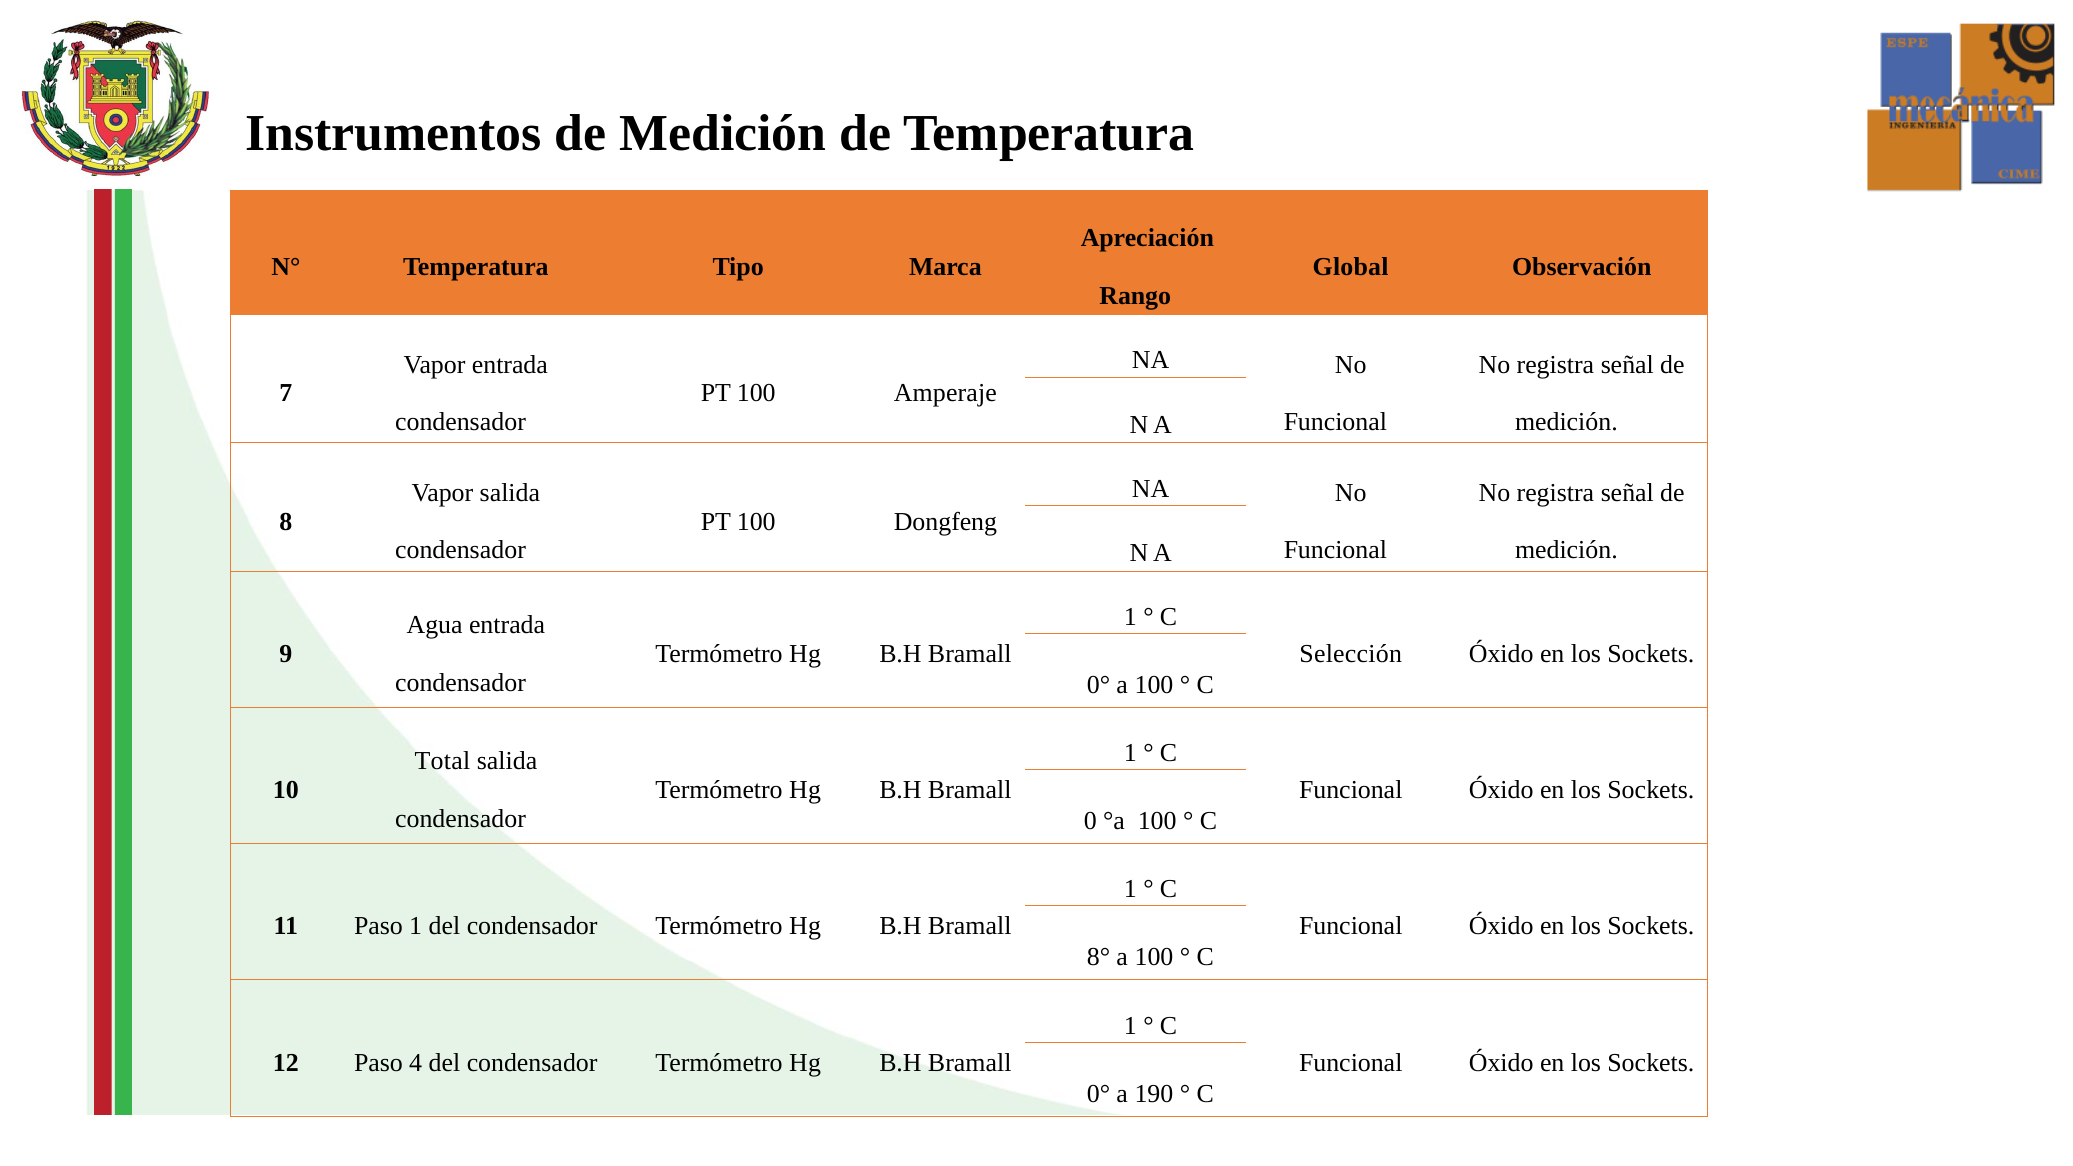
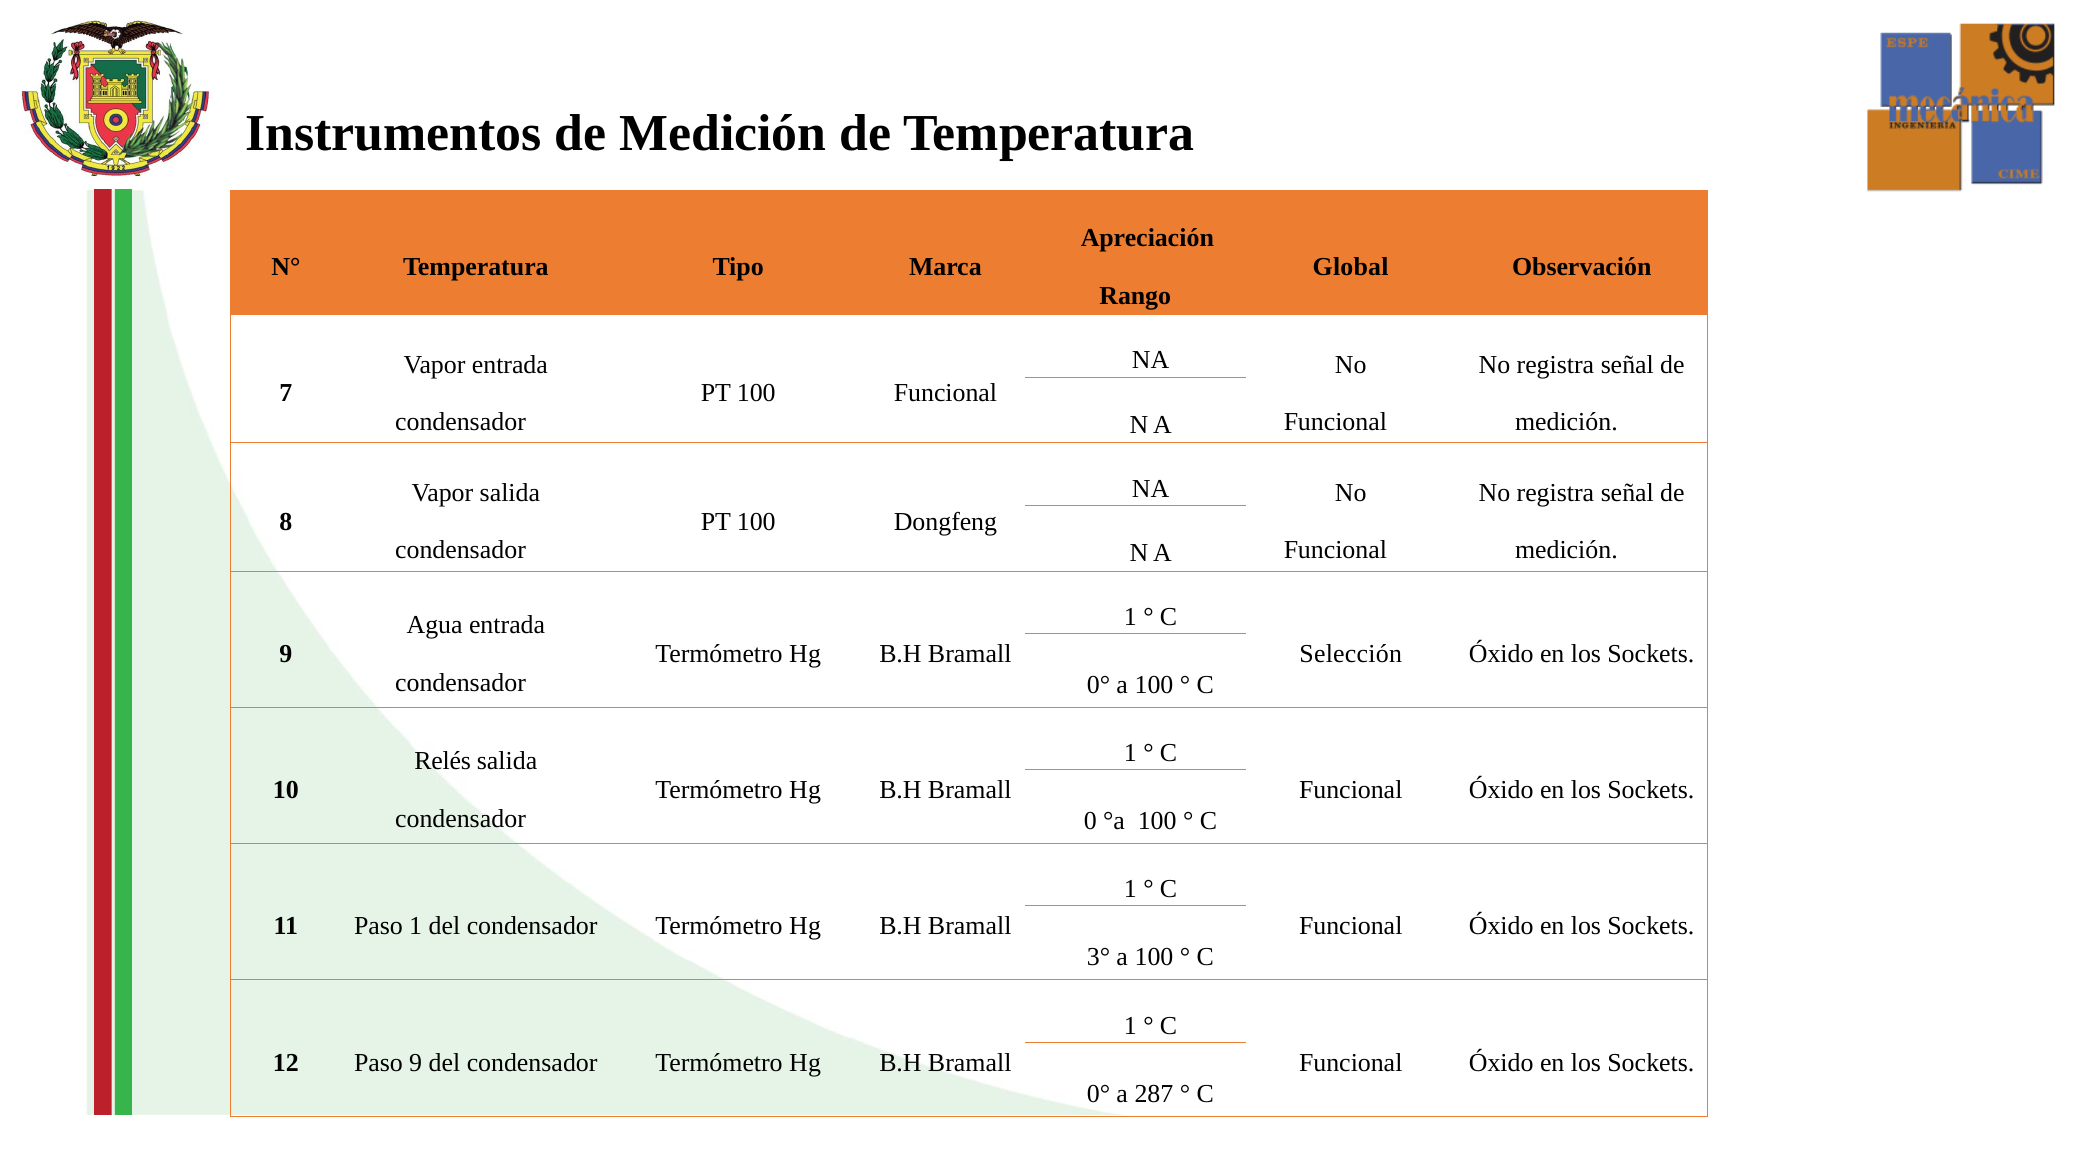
100 Amperaje: Amperaje -> Funcional
Total: Total -> Relés
8°: 8° -> 3°
Paso 4: 4 -> 9
190: 190 -> 287
